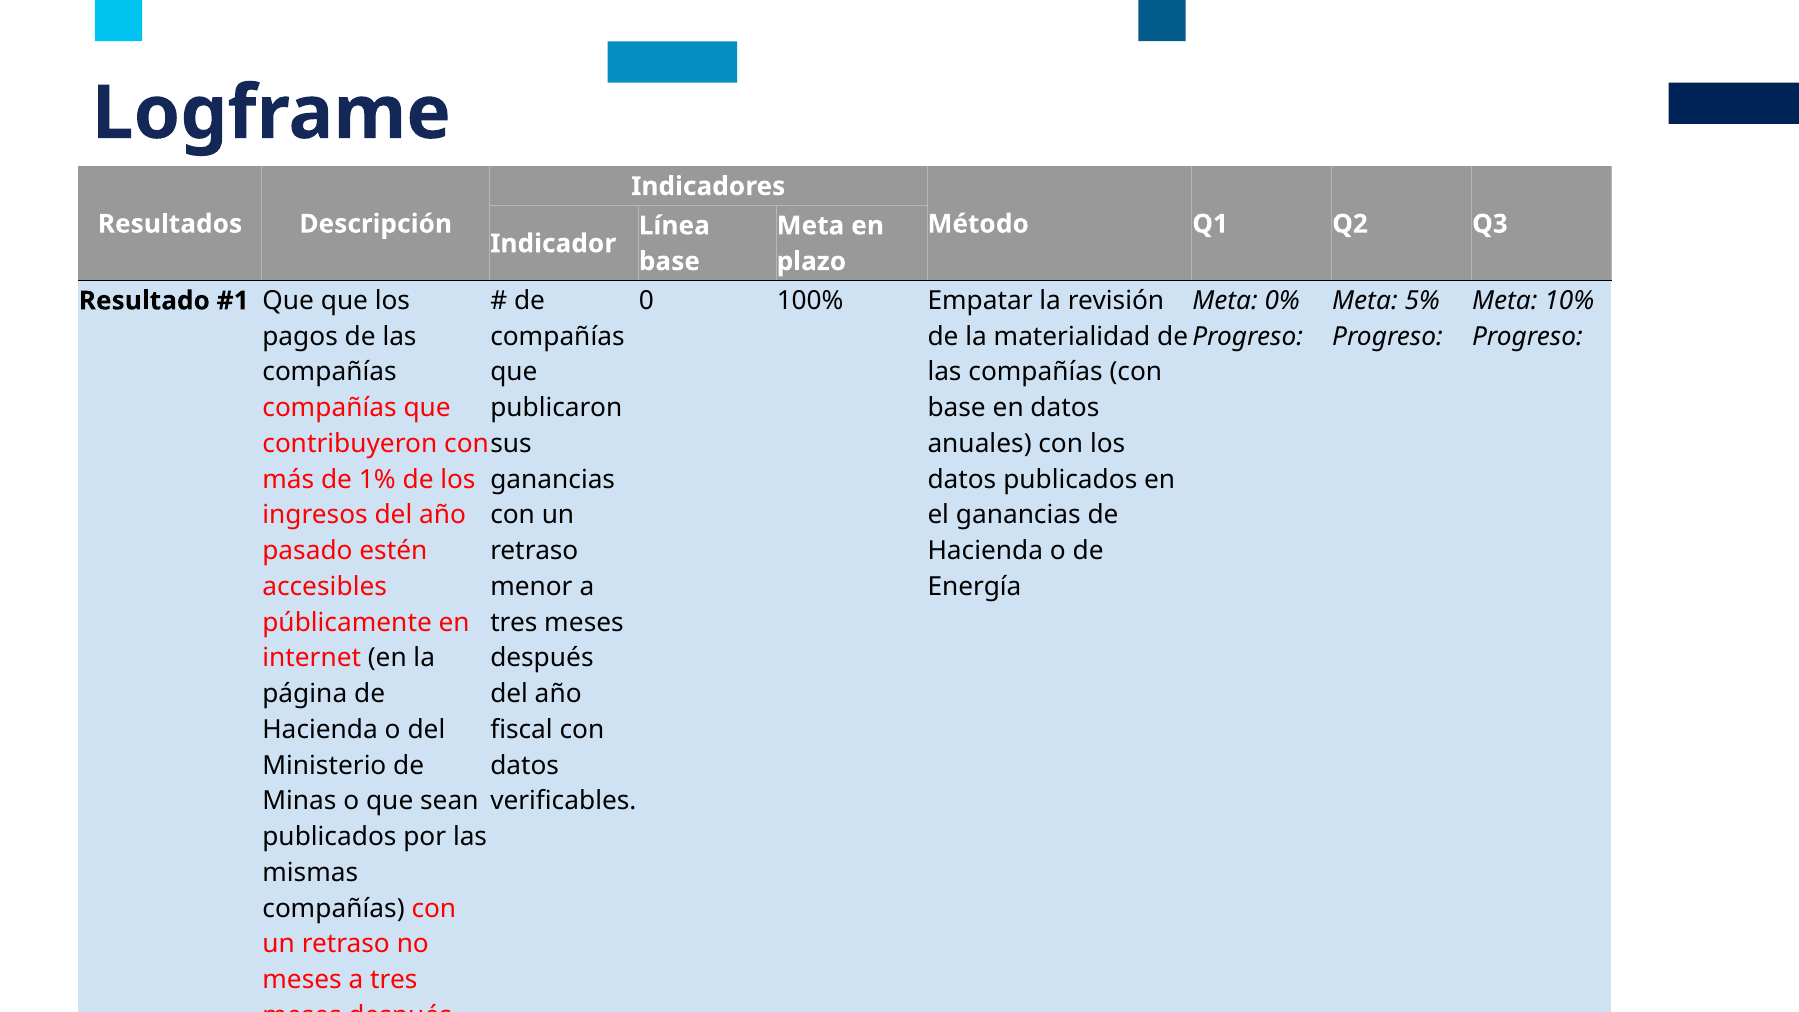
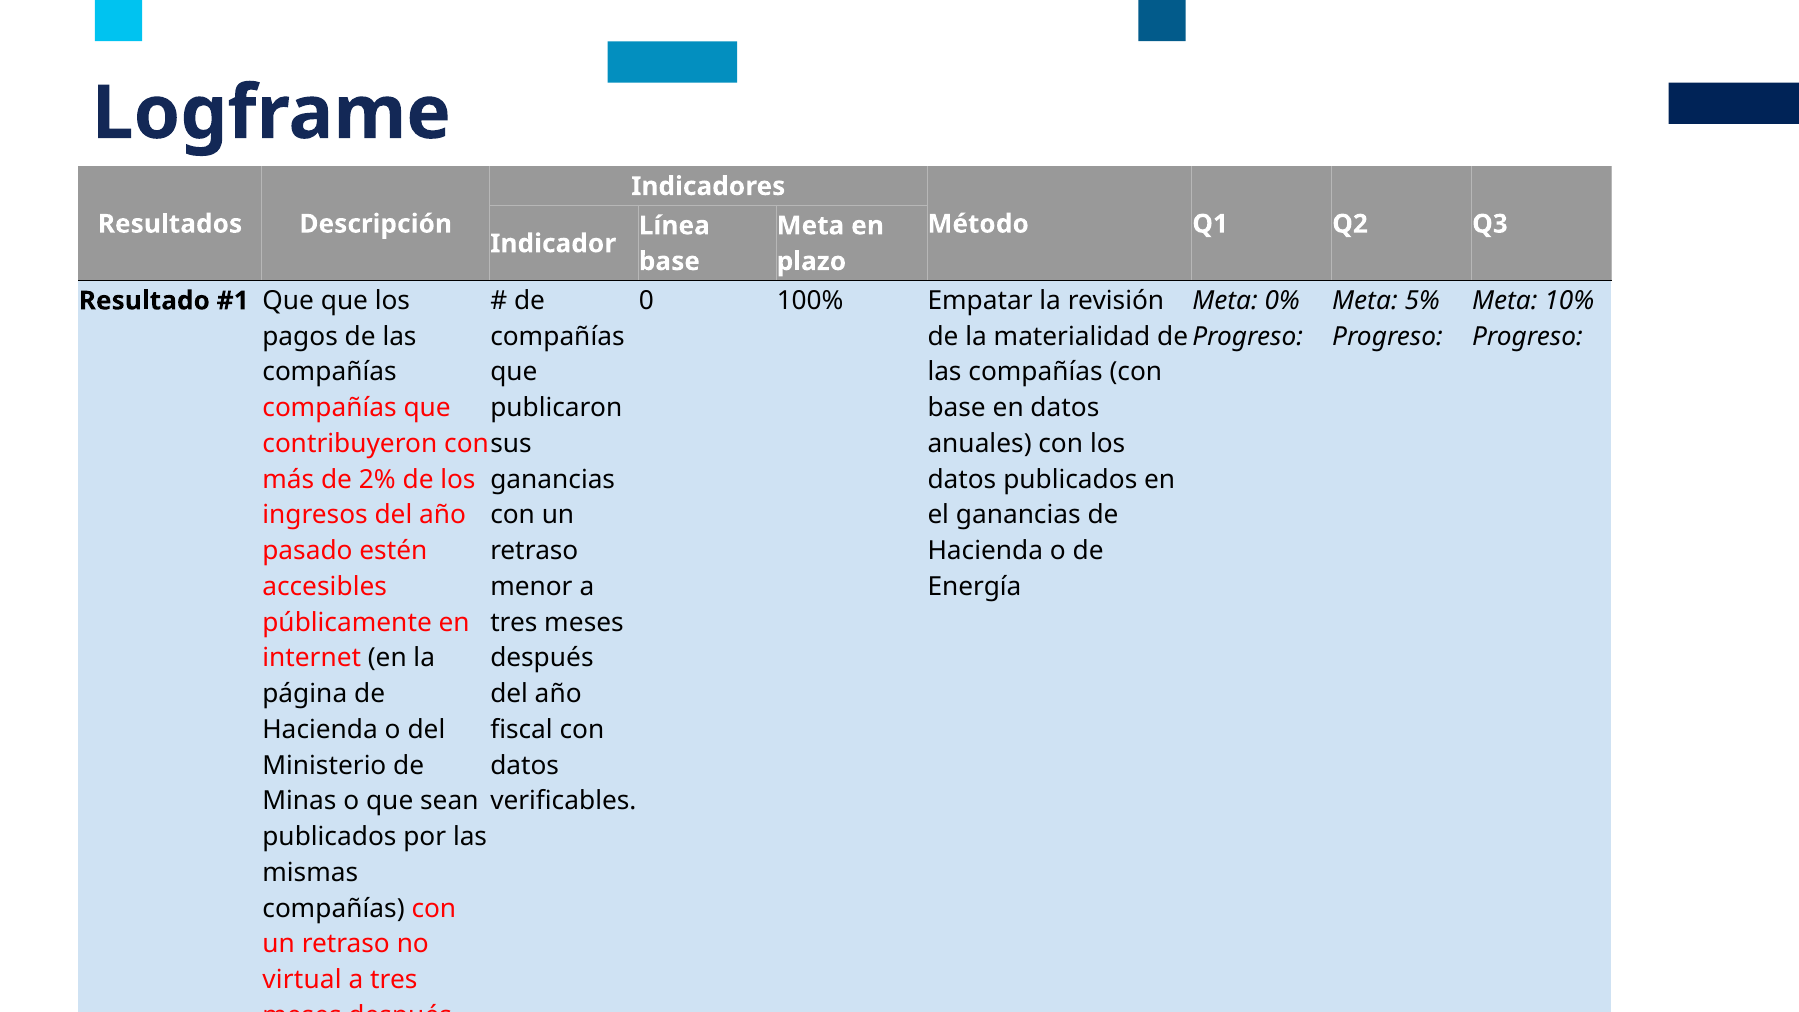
1%: 1% -> 2%
meses at (302, 980): meses -> virtual
